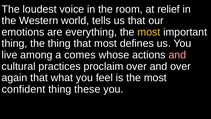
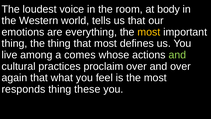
relief: relief -> body
and at (177, 55) colour: pink -> light green
confident: confident -> responds
